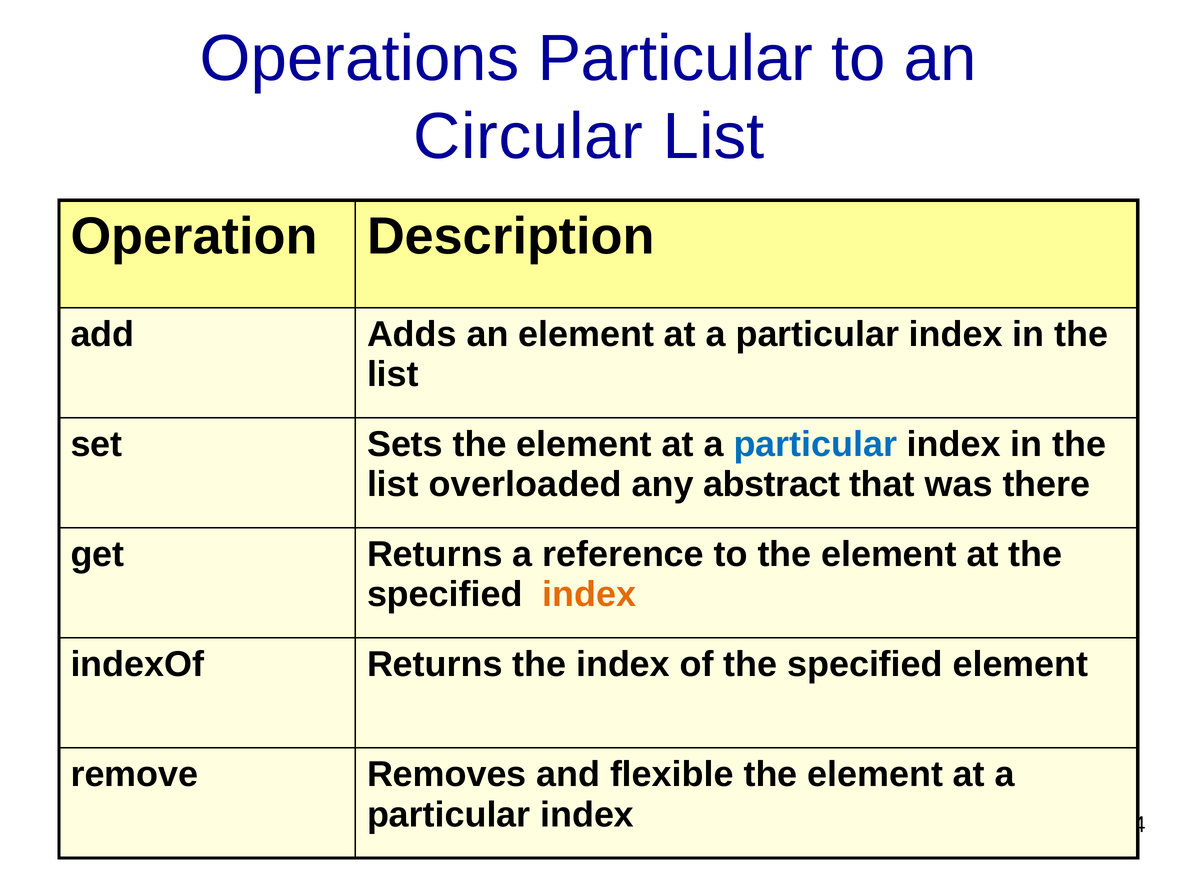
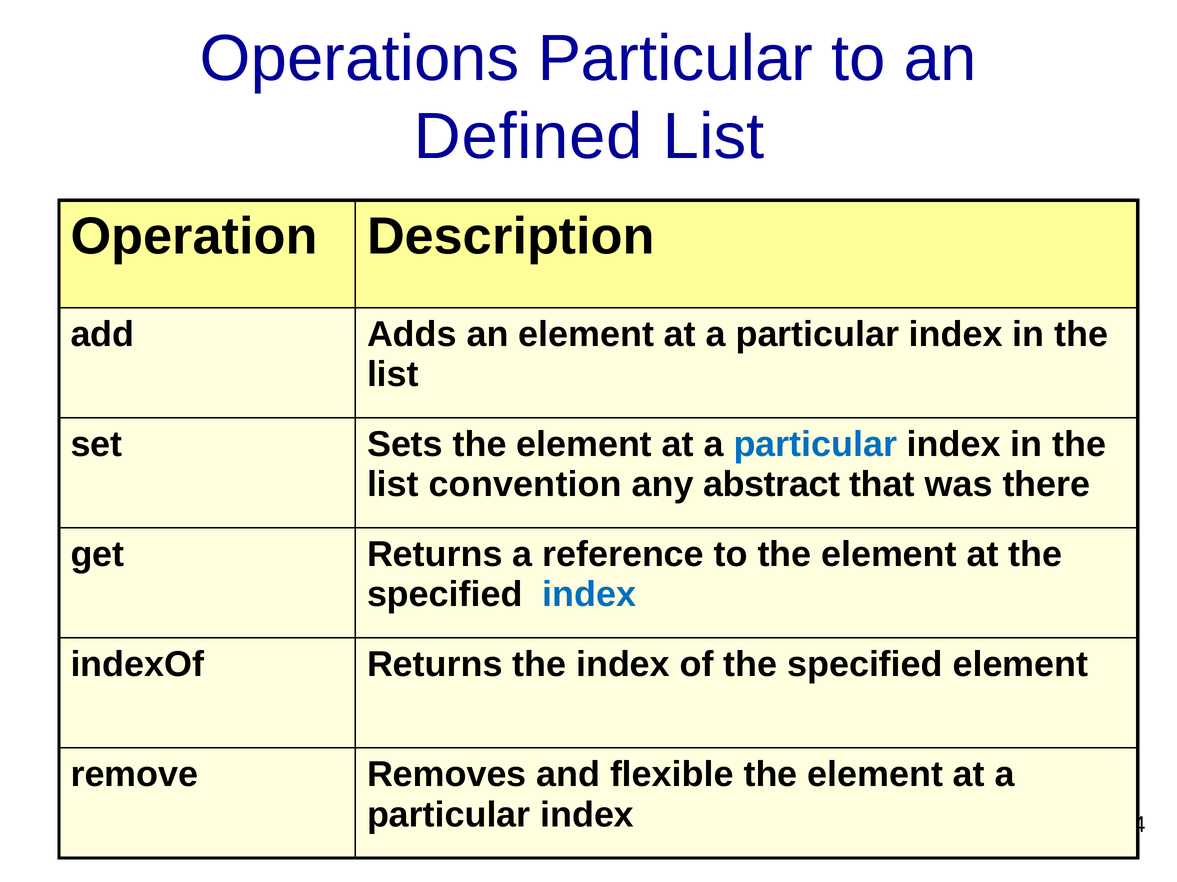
Circular: Circular -> Defined
overloaded: overloaded -> convention
index at (589, 595) colour: orange -> blue
